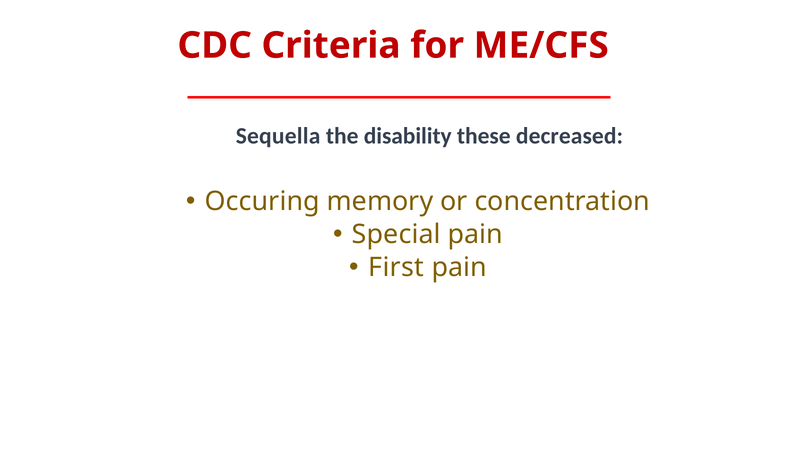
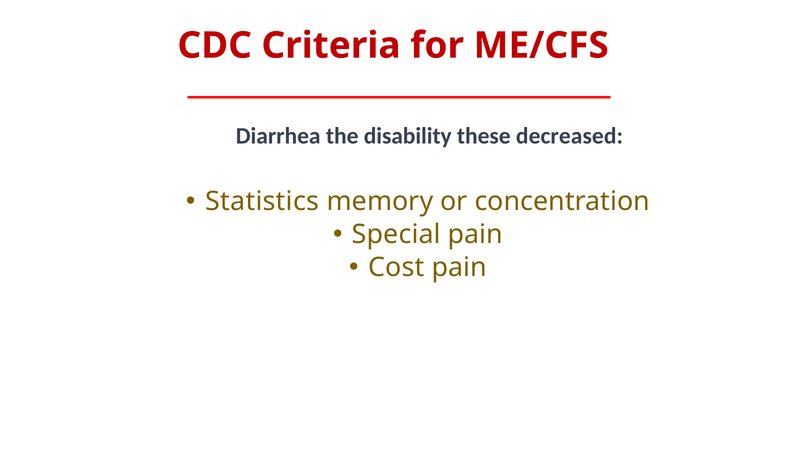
Sequella: Sequella -> Diarrhea
Occuring: Occuring -> Statistics
First: First -> Cost
